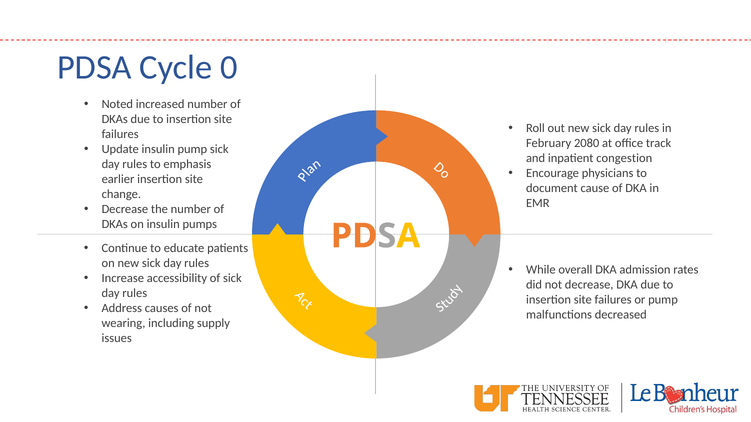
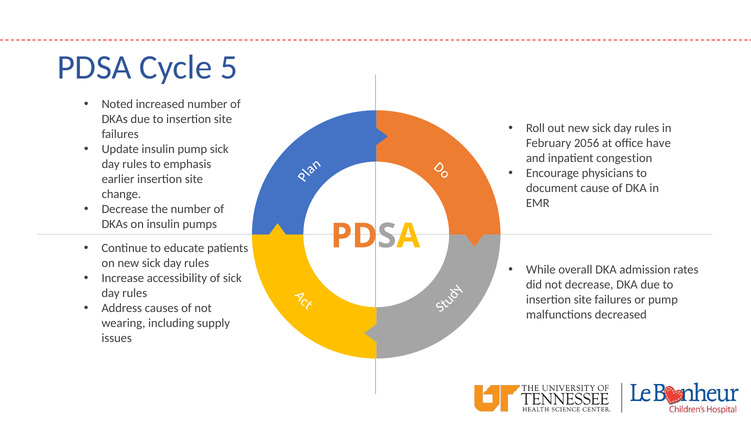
0: 0 -> 5
2080: 2080 -> 2056
track: track -> have
